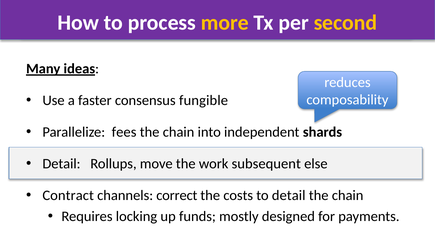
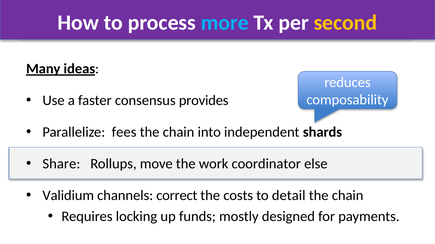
more colour: yellow -> light blue
fungible: fungible -> provides
Detail at (61, 164): Detail -> Share
subsequent: subsequent -> coordinator
Contract: Contract -> Validium
